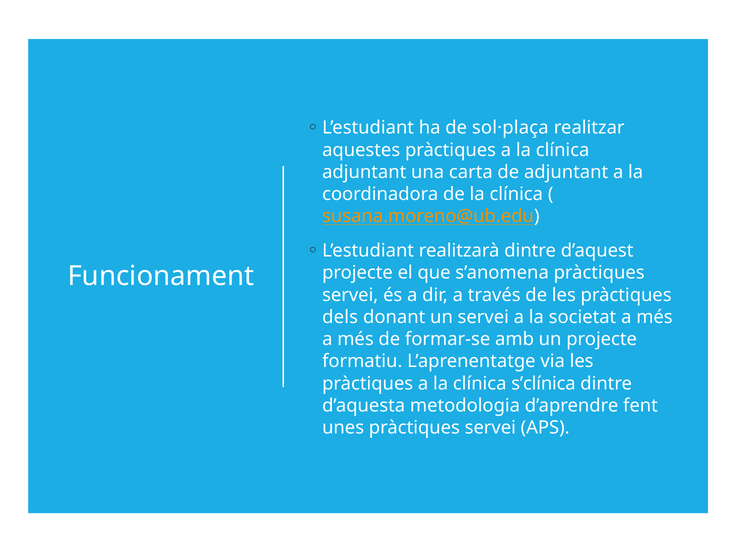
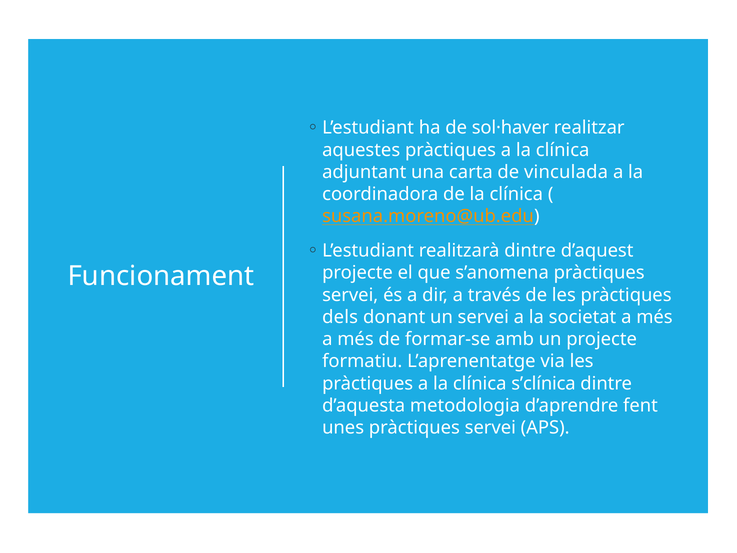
sol·plaça: sol·plaça -> sol·haver
de adjuntant: adjuntant -> vinculada
